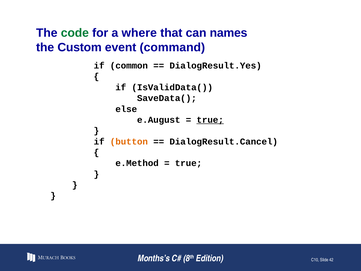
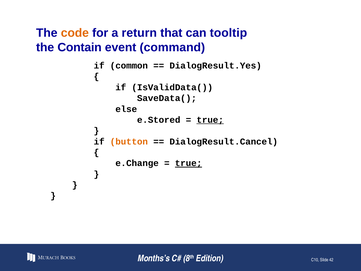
code colour: green -> orange
where: where -> return
names: names -> tooltip
Custom: Custom -> Contain
e.August: e.August -> e.Stored
e.Method: e.Method -> e.Change
true at (188, 163) underline: none -> present
